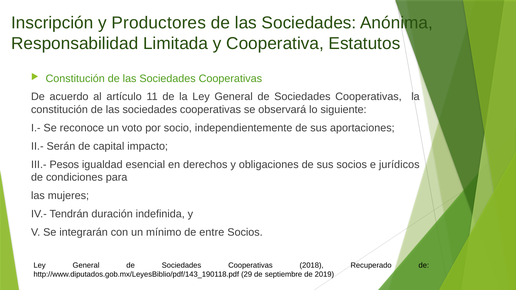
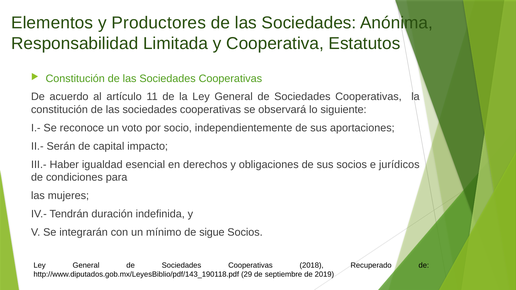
Inscripción: Inscripción -> Elementos
Pesos: Pesos -> Haber
entre: entre -> sigue
